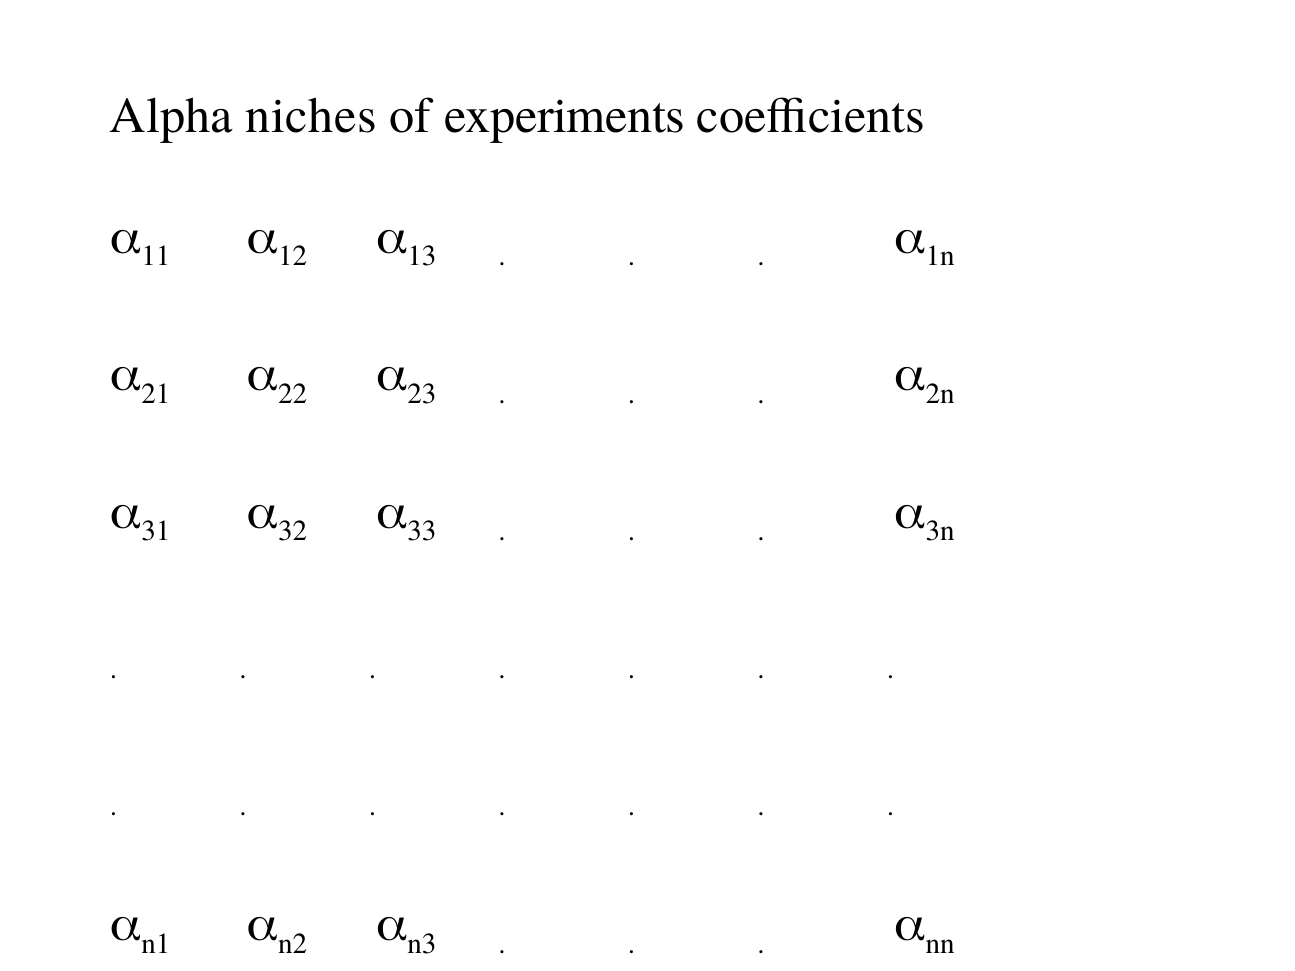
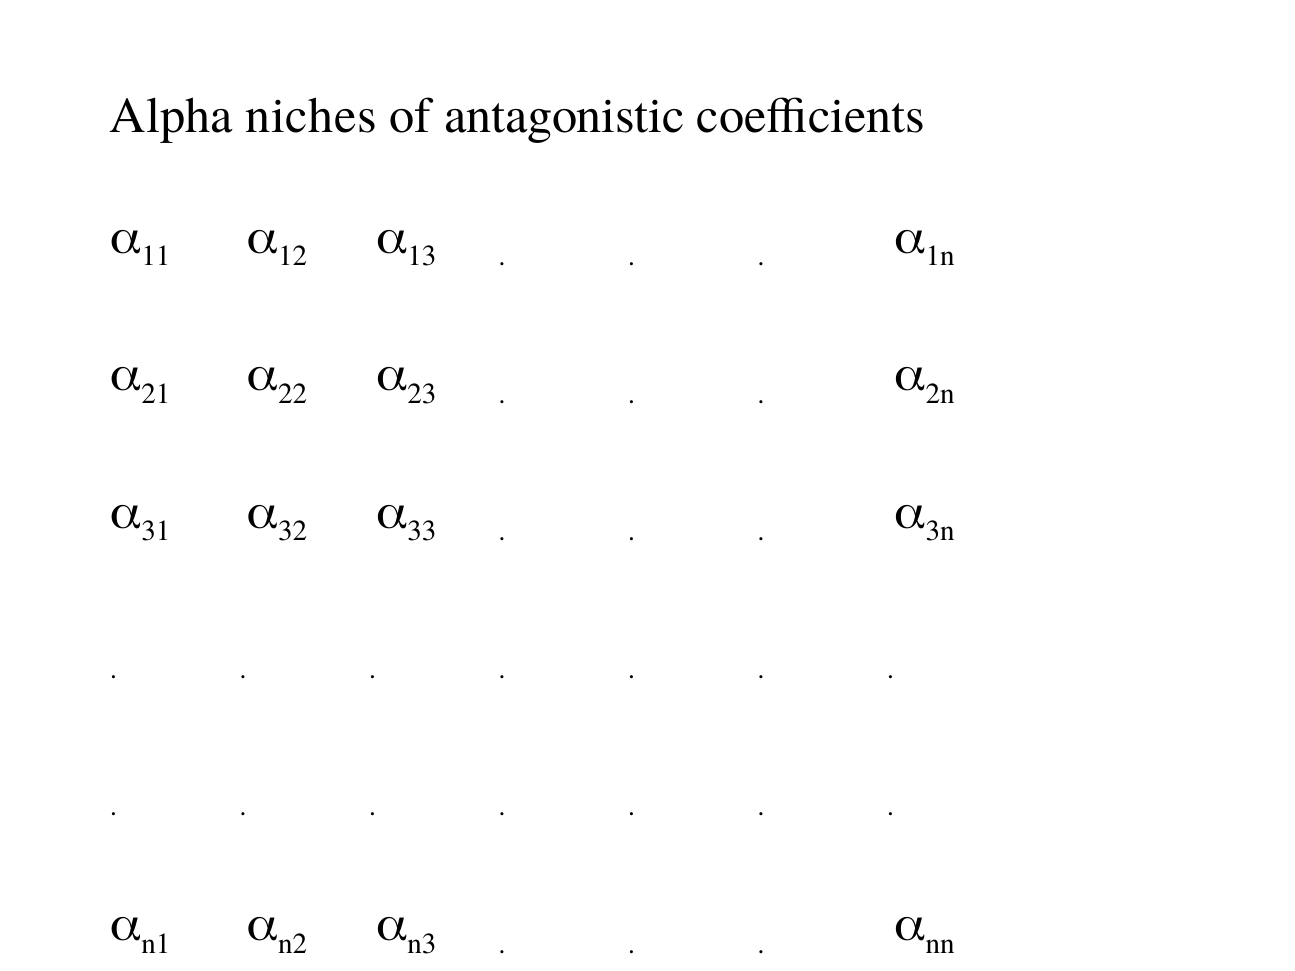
experiments: experiments -> antagonistic
